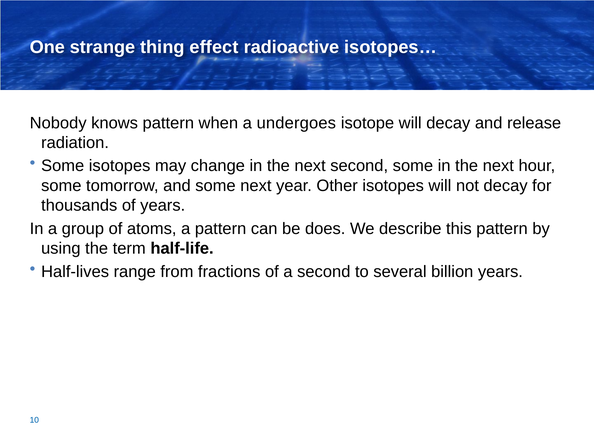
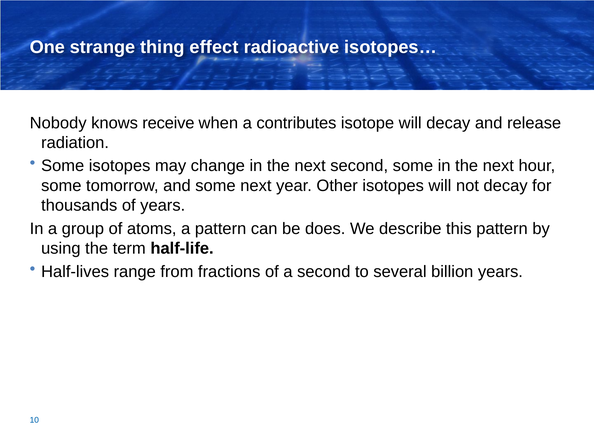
knows pattern: pattern -> receive
undergoes: undergoes -> contributes
